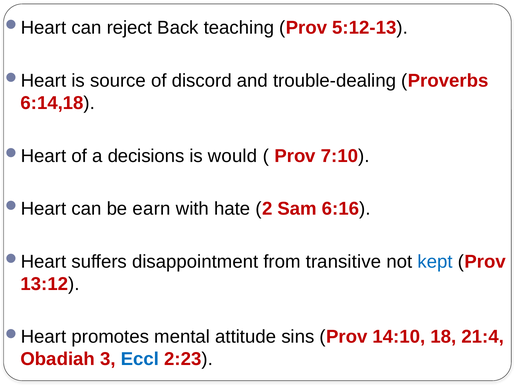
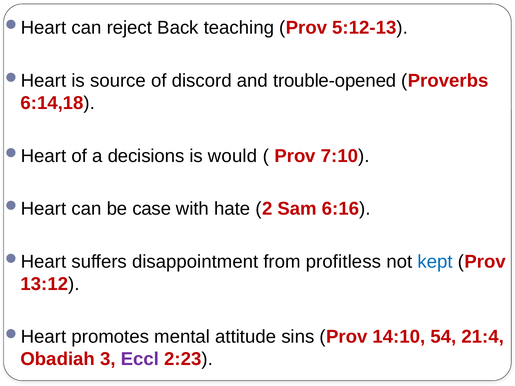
trouble-dealing: trouble-dealing -> trouble-opened
earn: earn -> case
transitive: transitive -> profitless
18: 18 -> 54
Eccl colour: blue -> purple
